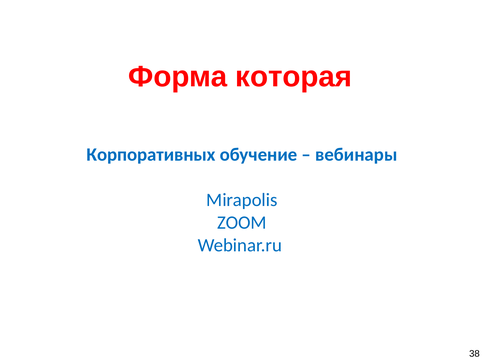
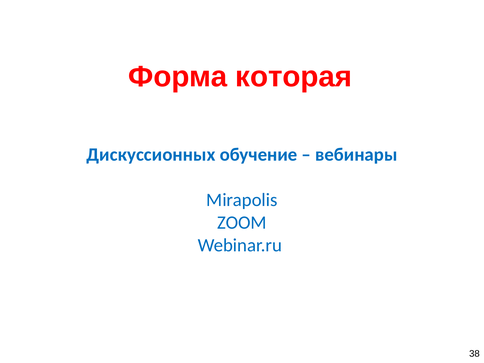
Корпоративных: Корпоративных -> Дискуссионных
